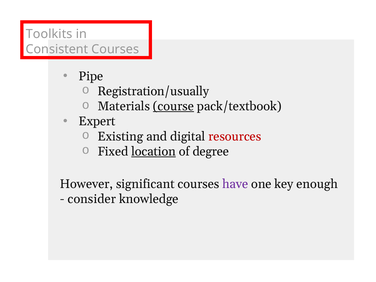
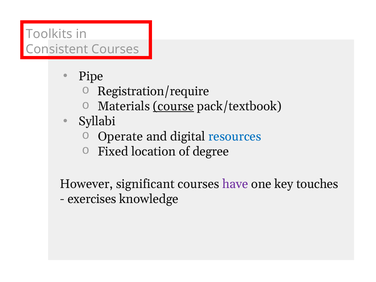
Registration/usually: Registration/usually -> Registration/require
Expert: Expert -> Syllabi
Existing: Existing -> Operate
resources colour: red -> blue
location underline: present -> none
enough: enough -> touches
consider: consider -> exercises
